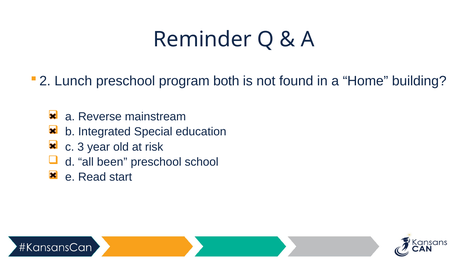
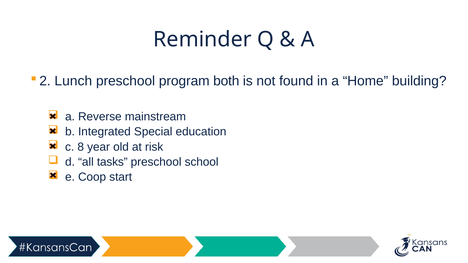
3: 3 -> 8
been: been -> tasks
Read: Read -> Coop
